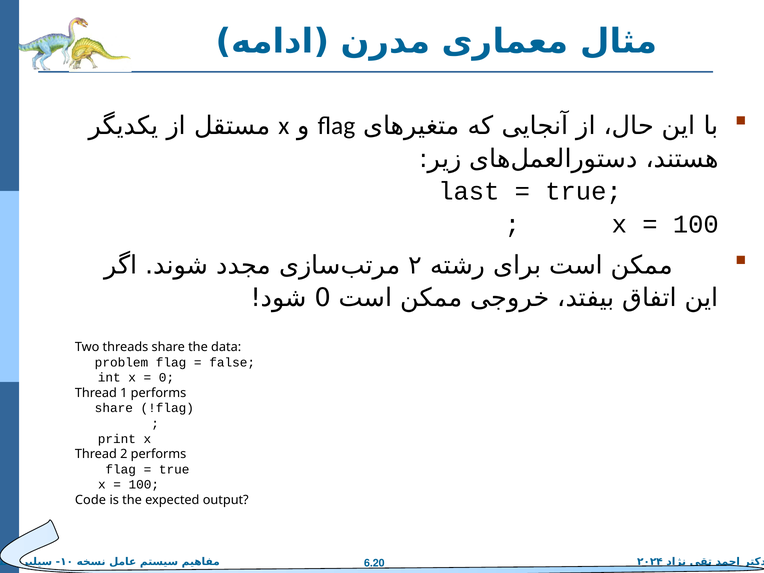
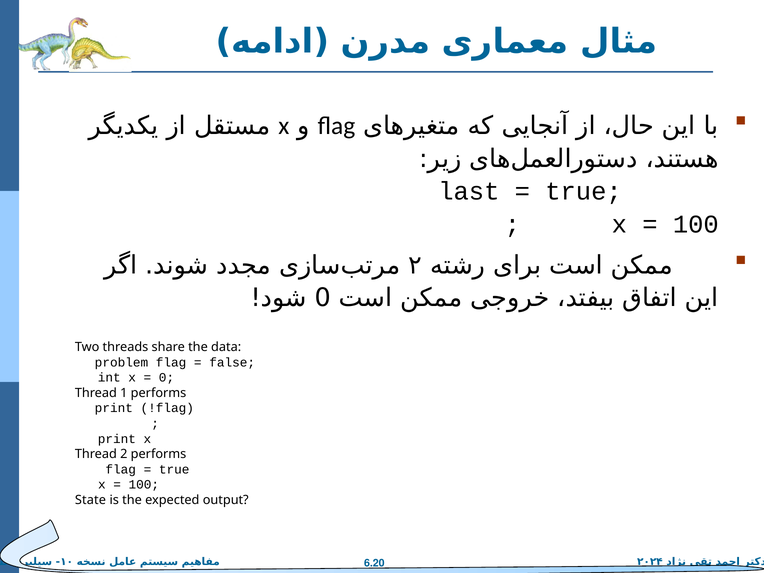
share at (114, 408): share -> print
Code: Code -> State
